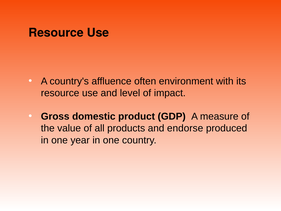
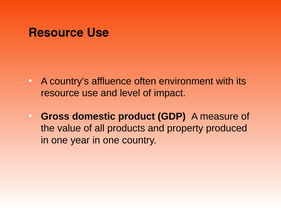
endorse: endorse -> property
